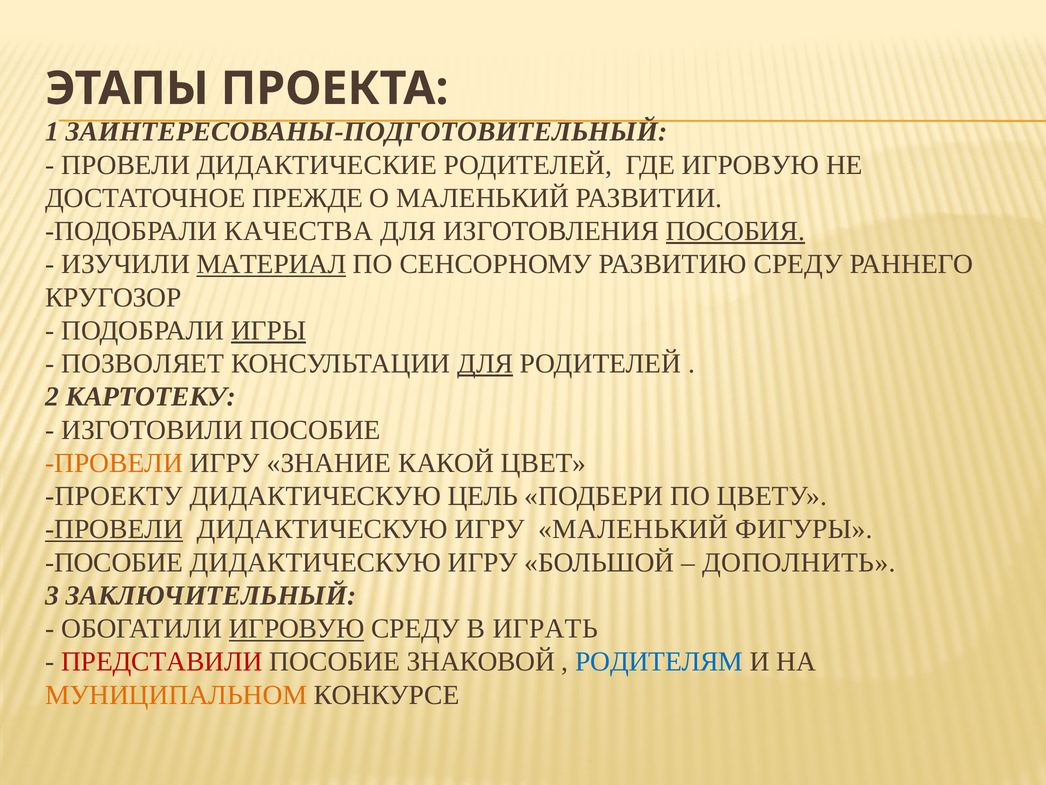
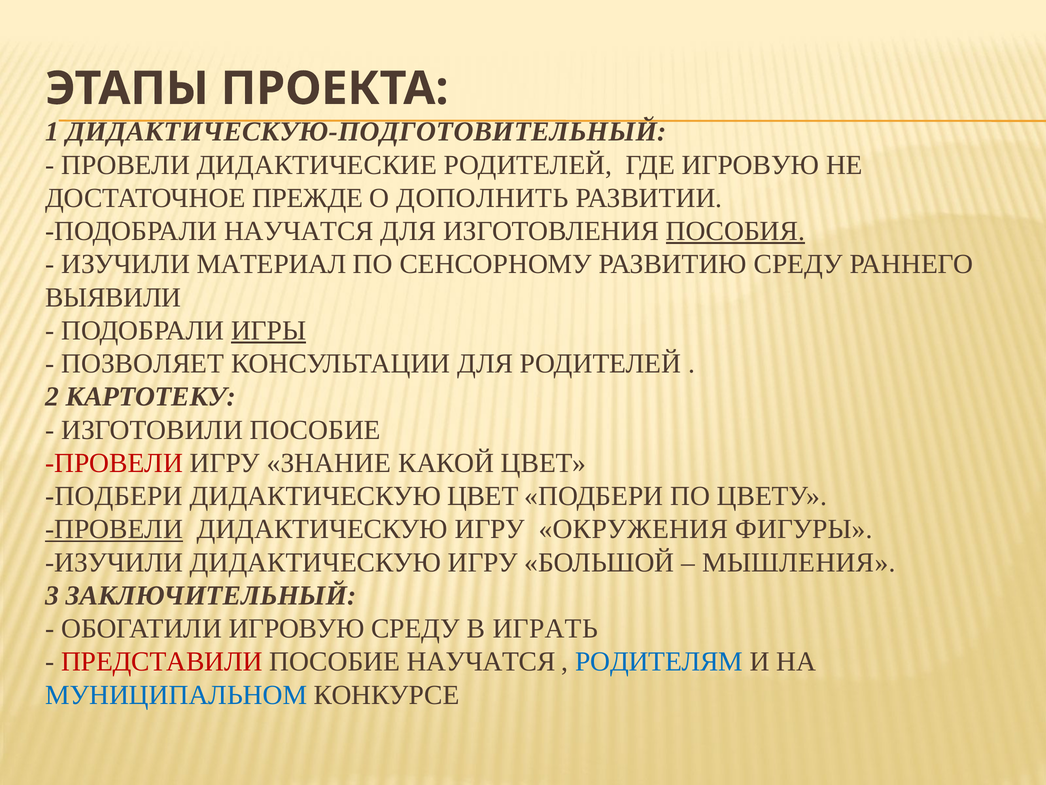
ЗАИНТЕРЕСОВАНЫ-ПОДГОТОВИТЕЛЬНЫЙ: ЗАИНТЕРЕСОВАНЫ-ПОДГОТОВИТЕЛЬНЫЙ -> ДИДАКТИЧЕСКУЮ-ПОДГОТОВИТЕЛЬНЫЙ
О МАЛЕНЬКИЙ: МАЛЕНЬКИЙ -> ДОПОЛНИТЬ
ПОДОБРАЛИ КАЧЕСТВА: КАЧЕСТВА -> НАУЧАТСЯ
МАТЕРИАЛ underline: present -> none
КРУГОЗОР: КРУГОЗОР -> ВЫЯВИЛИ
ДЛЯ at (485, 363) underline: present -> none
ПРОВЕЛИ at (114, 463) colour: orange -> red
ПРОЕКТУ at (114, 496): ПРОЕКТУ -> ПОДБЕРИ
ДИДАКТИЧЕСКУЮ ЦЕЛЬ: ЦЕЛЬ -> ЦВЕТ
ИГРУ МАЛЕНЬКИЙ: МАЛЕНЬКИЙ -> ОКРУЖЕНИЯ
ПОСОБИЕ at (114, 562): ПОСОБИЕ -> ИЗУЧИЛИ
ДОПОЛНИТЬ: ДОПОЛНИТЬ -> МЫШЛЕНИЯ
ИГРОВУЮ at (297, 628) underline: present -> none
ПОСОБИЕ ЗНАКОВОЙ: ЗНАКОВОЙ -> НАУЧАТСЯ
МУНИЦИПАЛЬНОМ colour: orange -> blue
